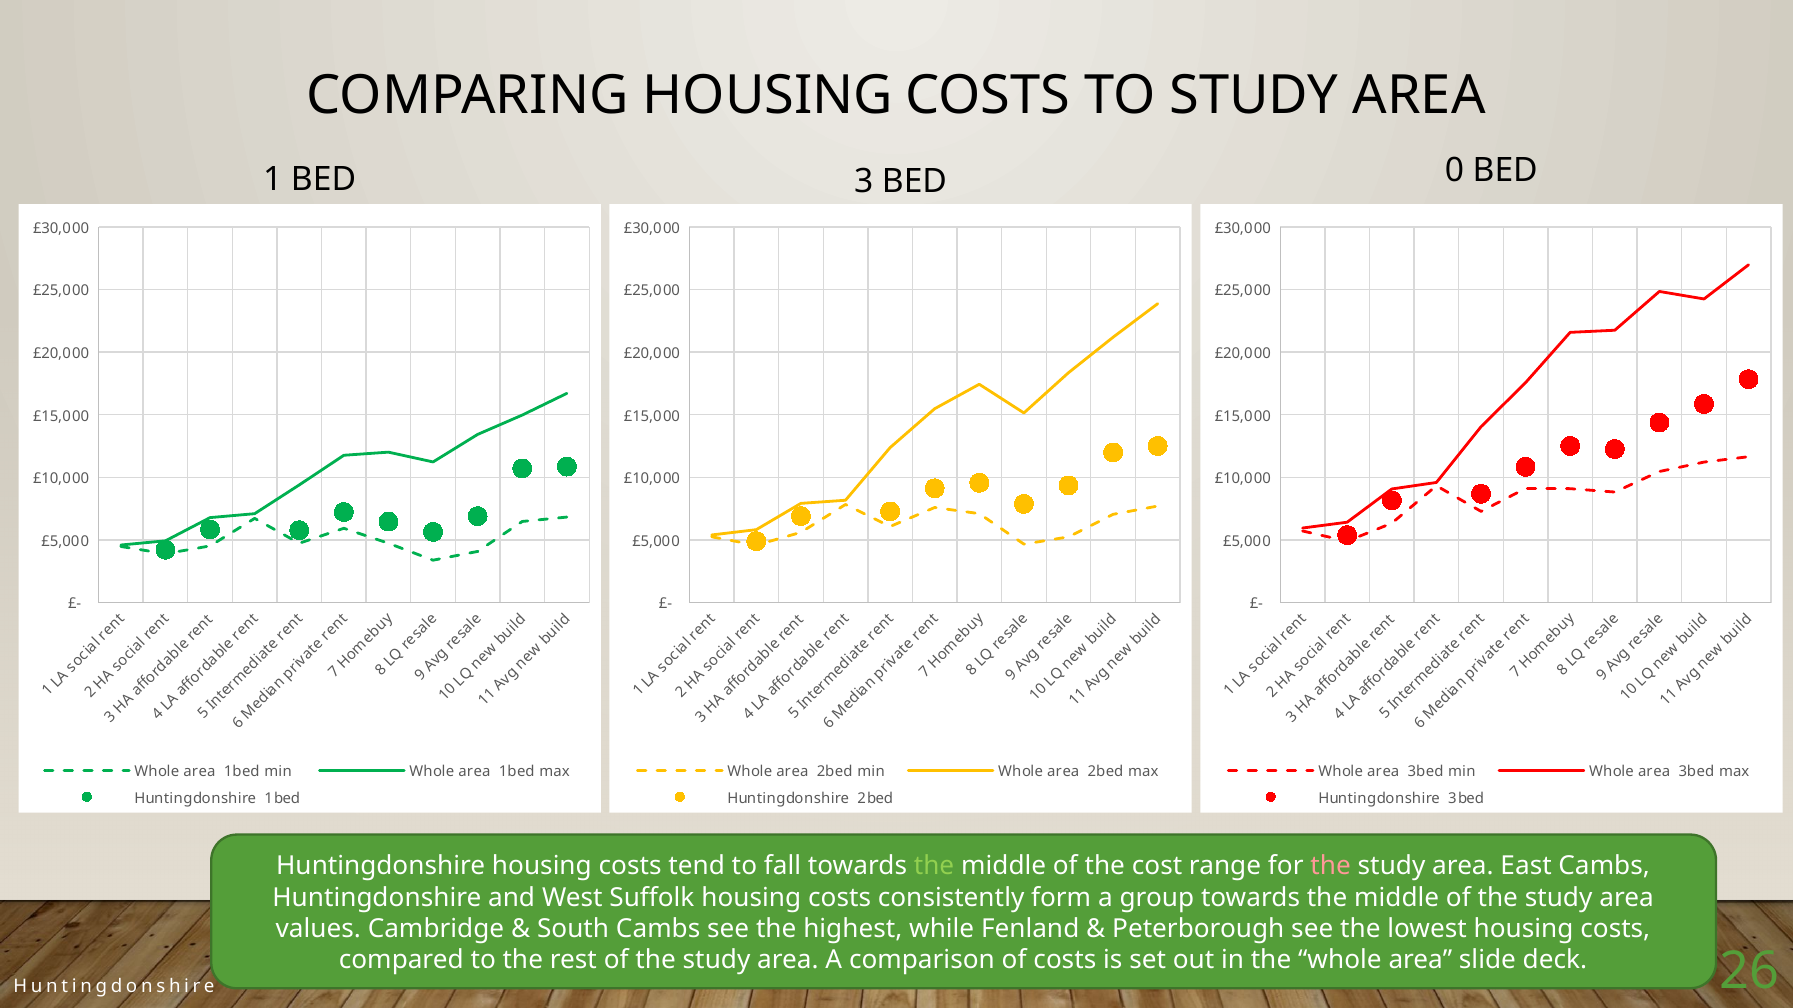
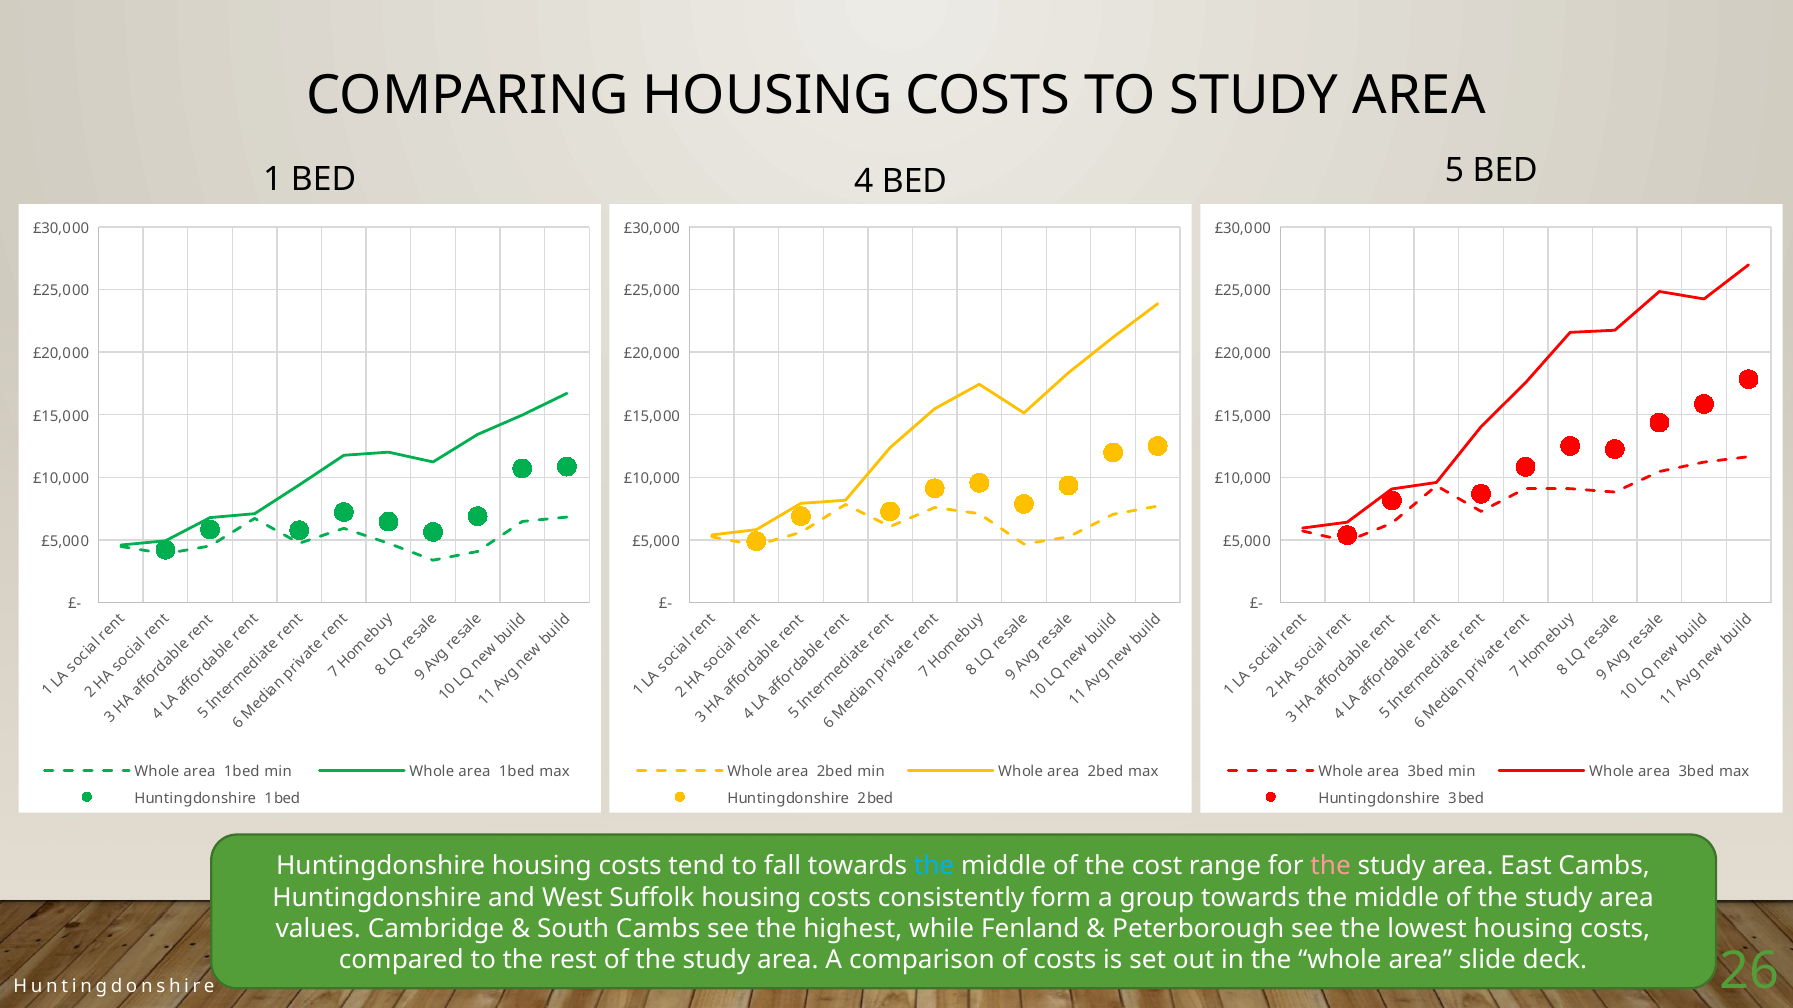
BED 3: 3 -> 4
BED 0: 0 -> 5
the at (934, 867) colour: light green -> light blue
